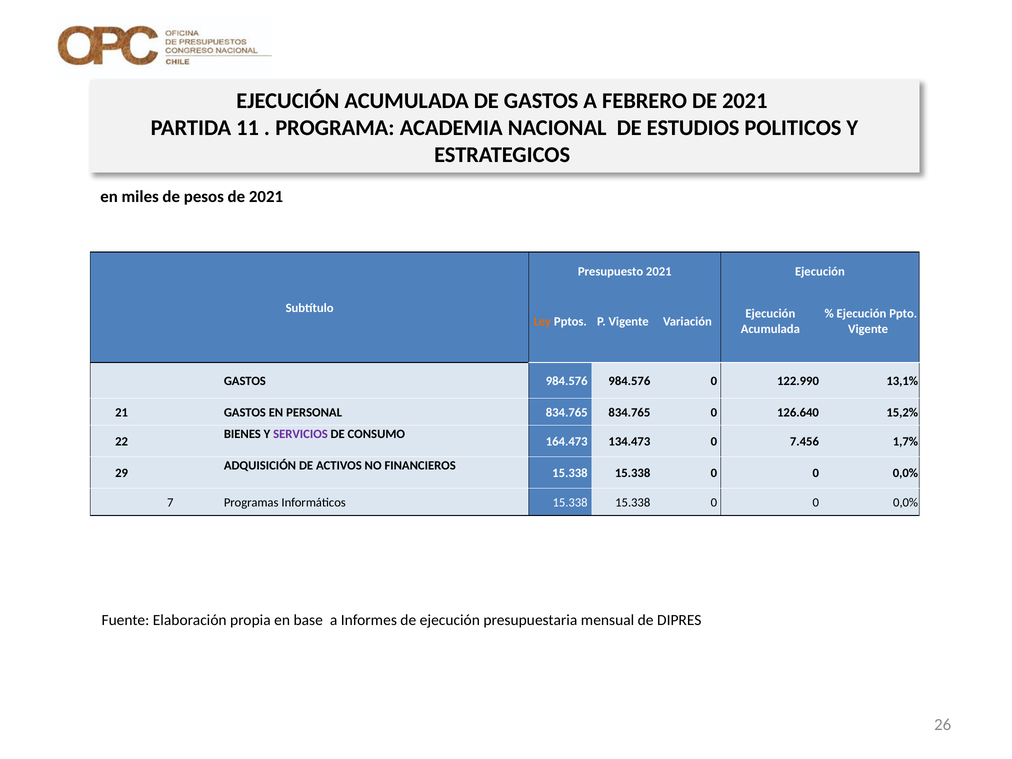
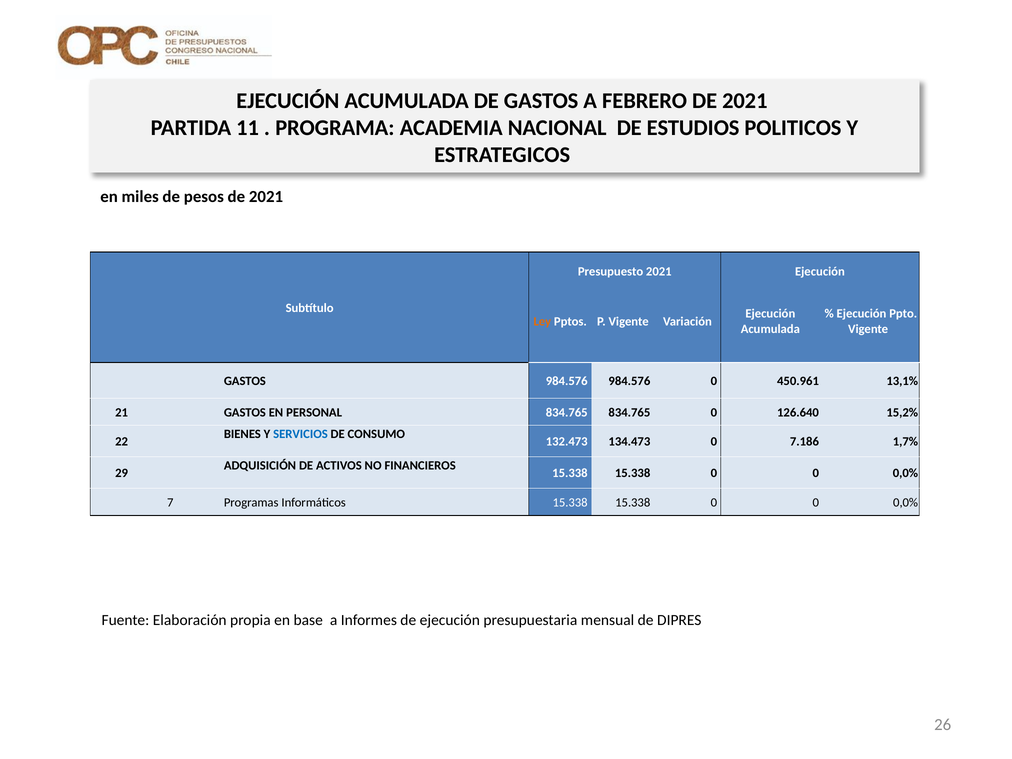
122.990: 122.990 -> 450.961
SERVICIOS colour: purple -> blue
164.473: 164.473 -> 132.473
7.456: 7.456 -> 7.186
